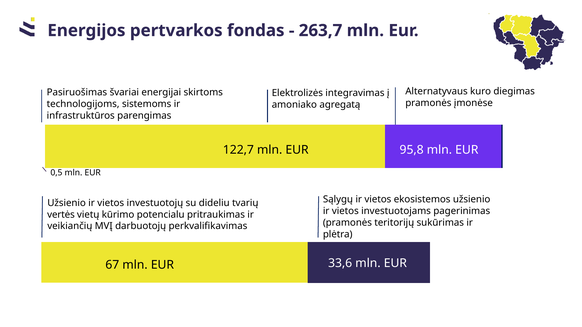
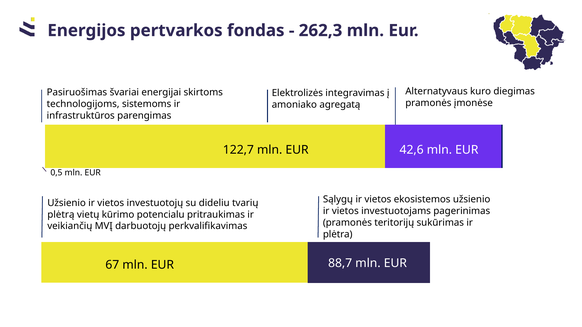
263,7: 263,7 -> 262,3
95,8: 95,8 -> 42,6
vertės: vertės -> plėtrą
33,6: 33,6 -> 88,7
